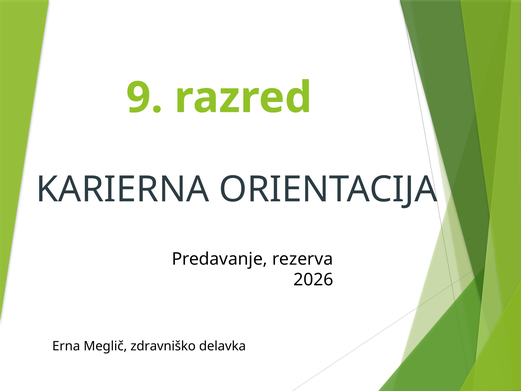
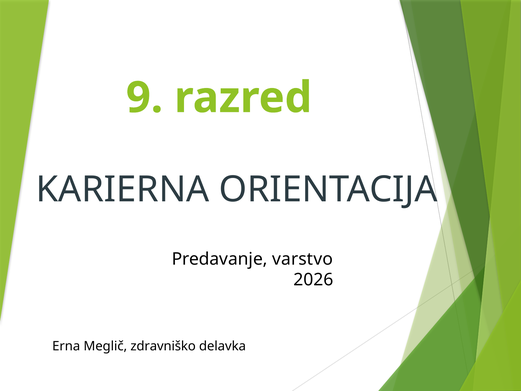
rezerva: rezerva -> varstvo
